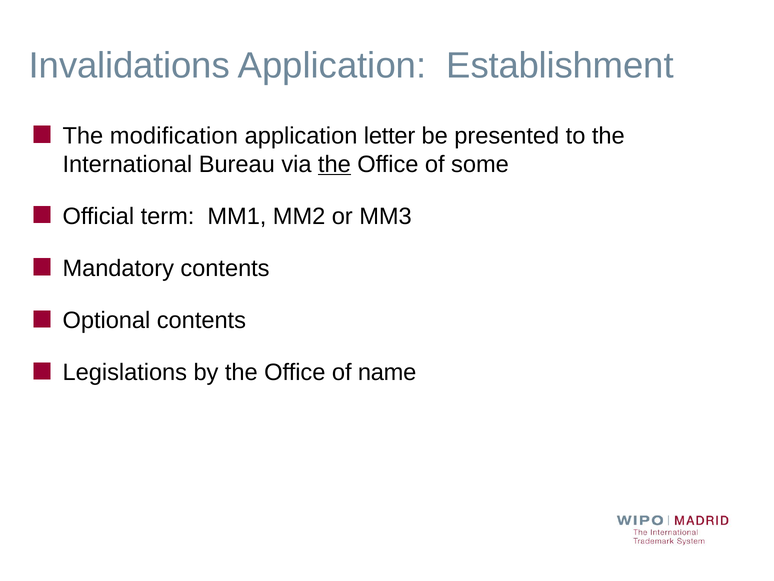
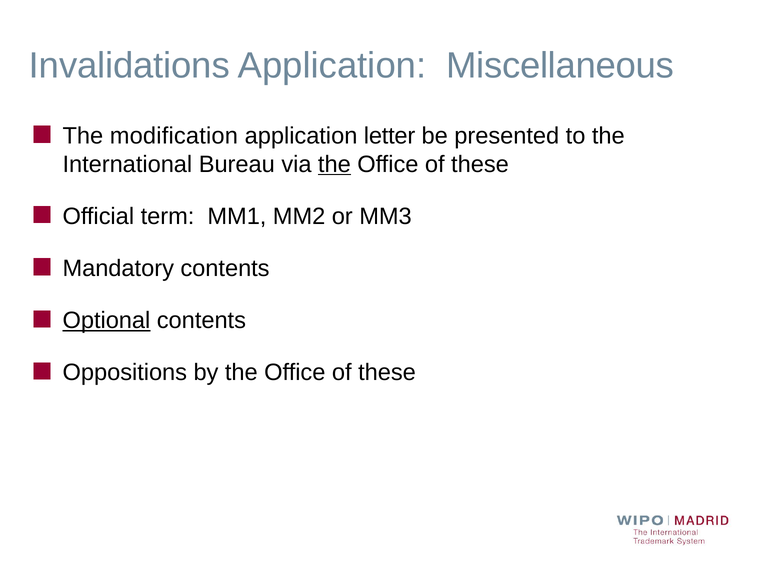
Establishment: Establishment -> Miscellaneous
some at (480, 164): some -> these
Optional underline: none -> present
Legislations: Legislations -> Oppositions
name at (387, 372): name -> these
